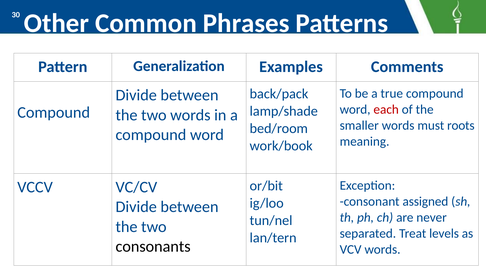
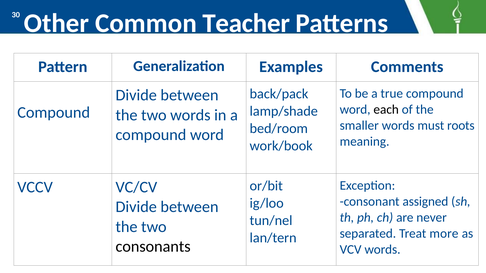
Phrases: Phrases -> Teacher
each colour: red -> black
levels: levels -> more
